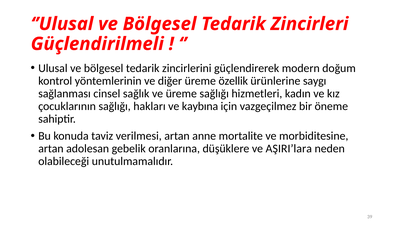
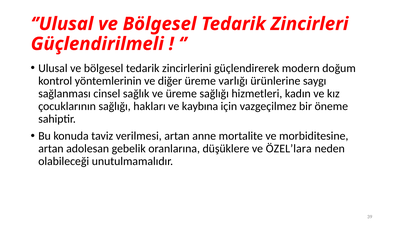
özellik: özellik -> varlığı
AŞIRI’lara: AŞIRI’lara -> ÖZEL’lara
